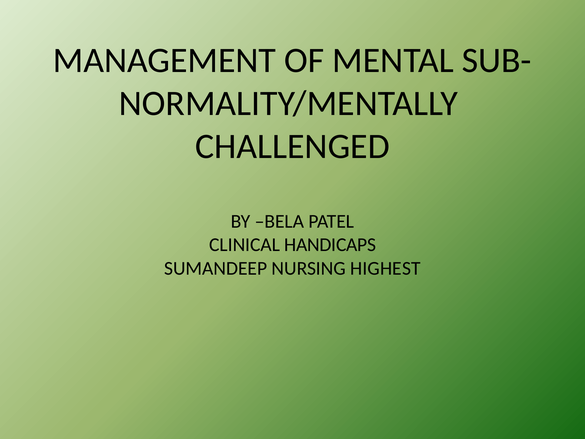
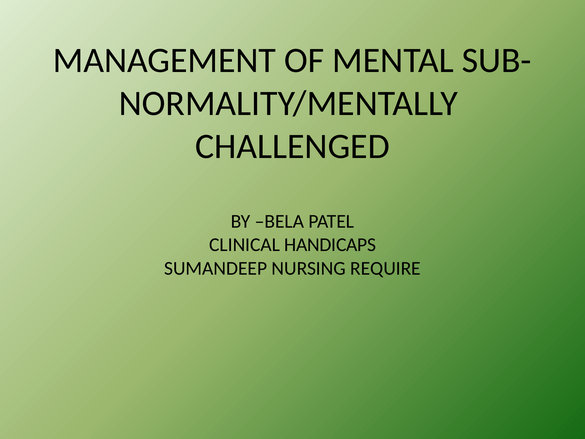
HIGHEST: HIGHEST -> REQUIRE
